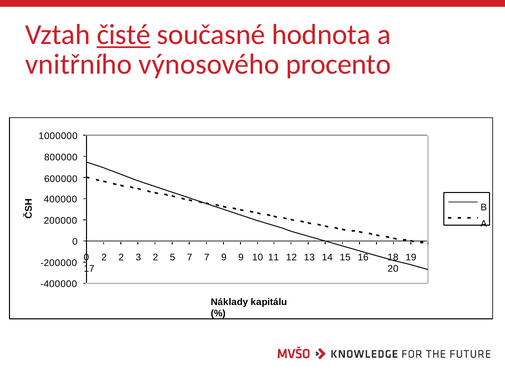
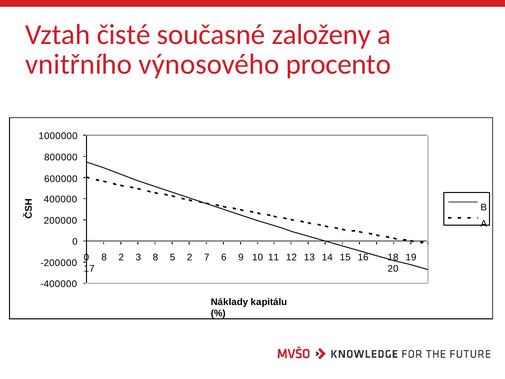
čisté underline: present -> none
hodnota: hodnota -> založeny
0 2: 2 -> 8
3 2: 2 -> 8
5 7: 7 -> 2
7 9: 9 -> 6
